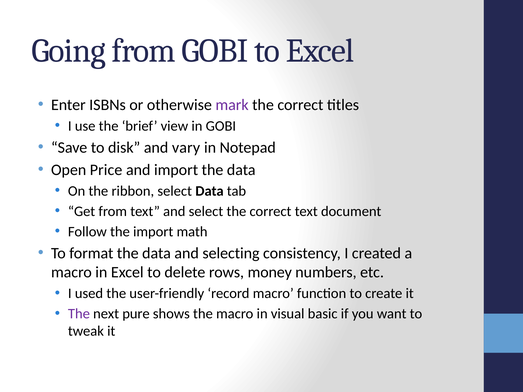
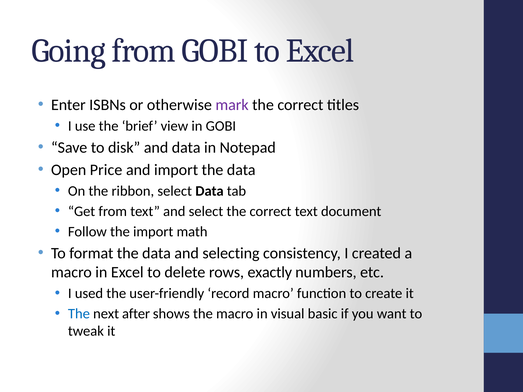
and vary: vary -> data
money: money -> exactly
The at (79, 314) colour: purple -> blue
pure: pure -> after
